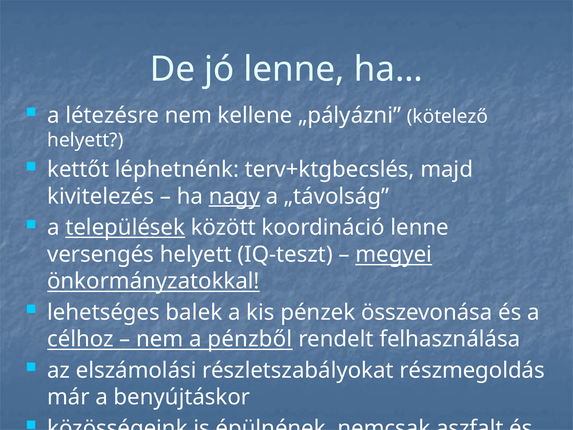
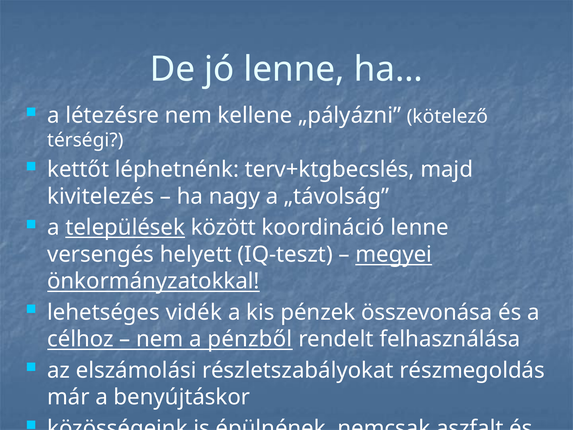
helyett at (85, 140): helyett -> térségi
nagy underline: present -> none
balek: balek -> vidék
